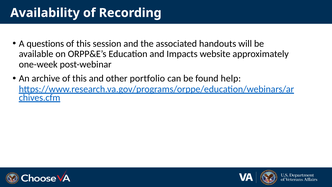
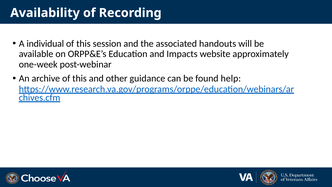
questions: questions -> individual
portfolio: portfolio -> guidance
